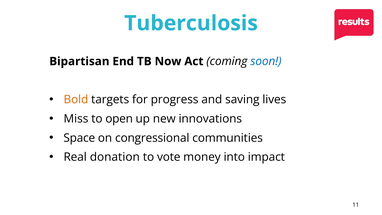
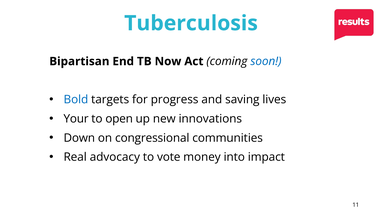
Bold colour: orange -> blue
Miss: Miss -> Your
Space: Space -> Down
donation: donation -> advocacy
